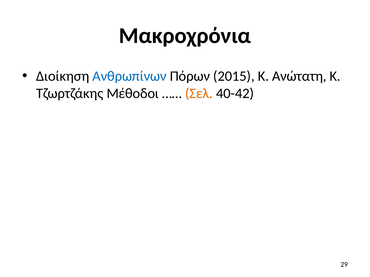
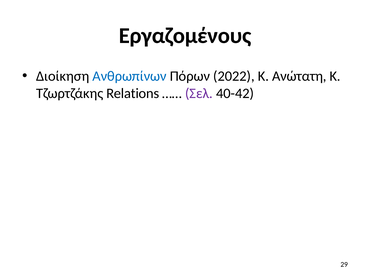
Μακροχρόνια: Μακροχρόνια -> Εργαζομένους
2015: 2015 -> 2022
Μέθοδοι: Μέθοδοι -> Relations
Σελ colour: orange -> purple
